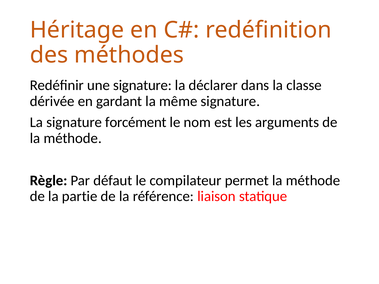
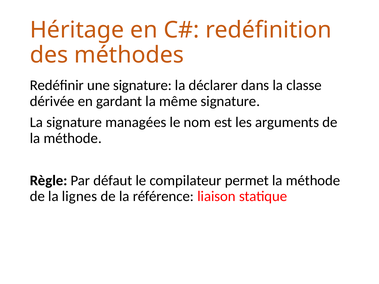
forcément: forcément -> managées
partie: partie -> lignes
